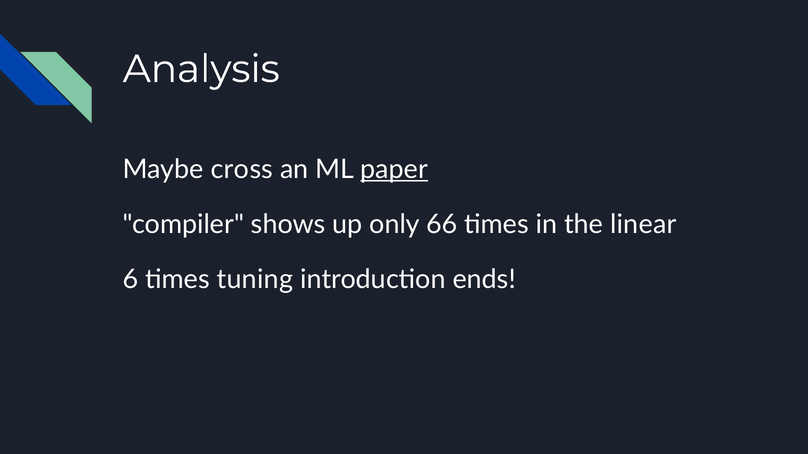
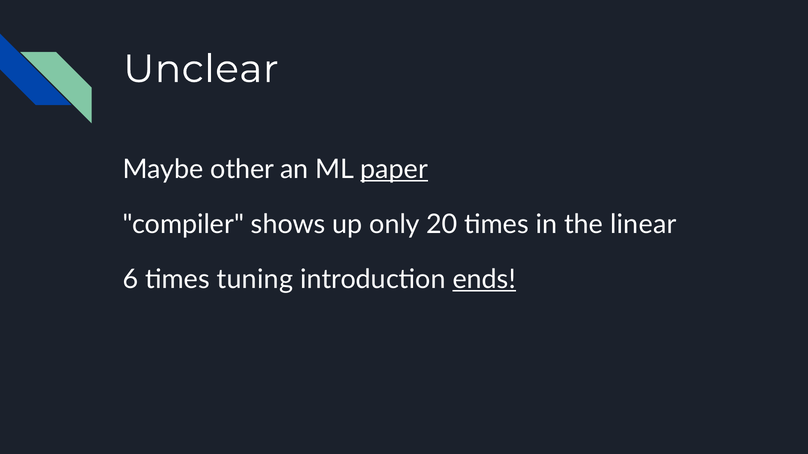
Analysis: Analysis -> Unclear
cross: cross -> other
66: 66 -> 20
ends underline: none -> present
